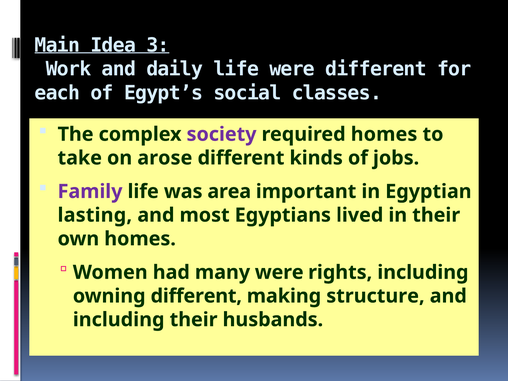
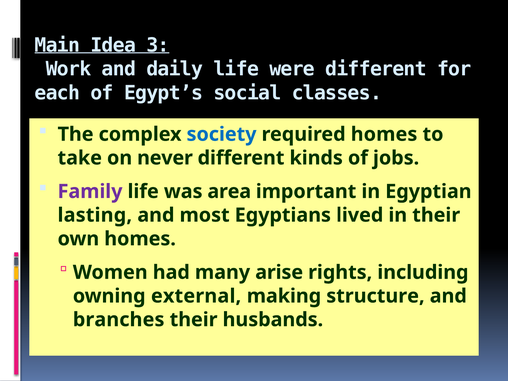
society colour: purple -> blue
arose: arose -> never
many were: were -> arise
owning different: different -> external
including at (119, 320): including -> branches
